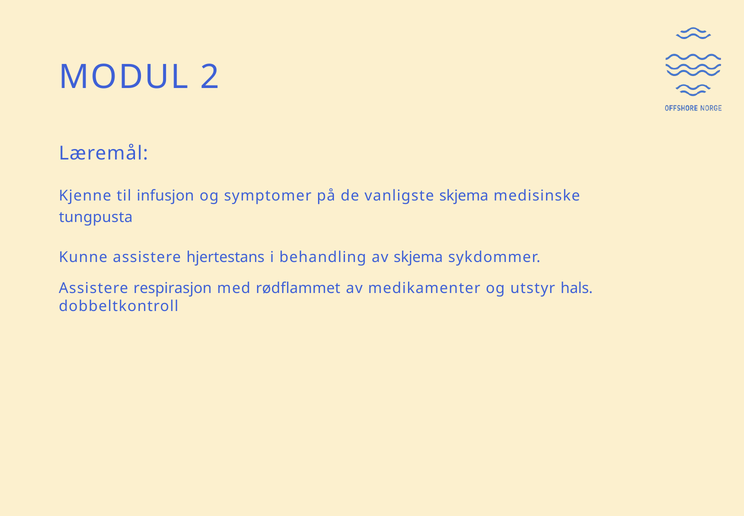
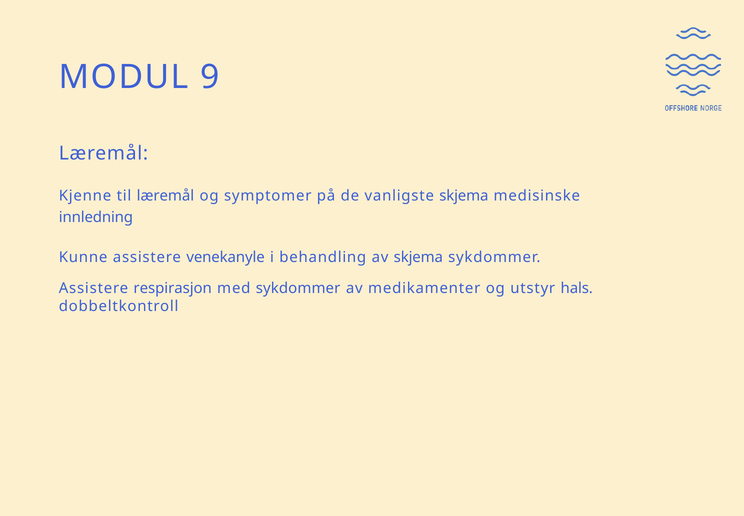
2: 2 -> 9
til infusjon: infusjon -> læremål
tungpusta: tungpusta -> innledning
hjertestans: hjertestans -> venekanyle
med rødflammet: rødflammet -> sykdommer
